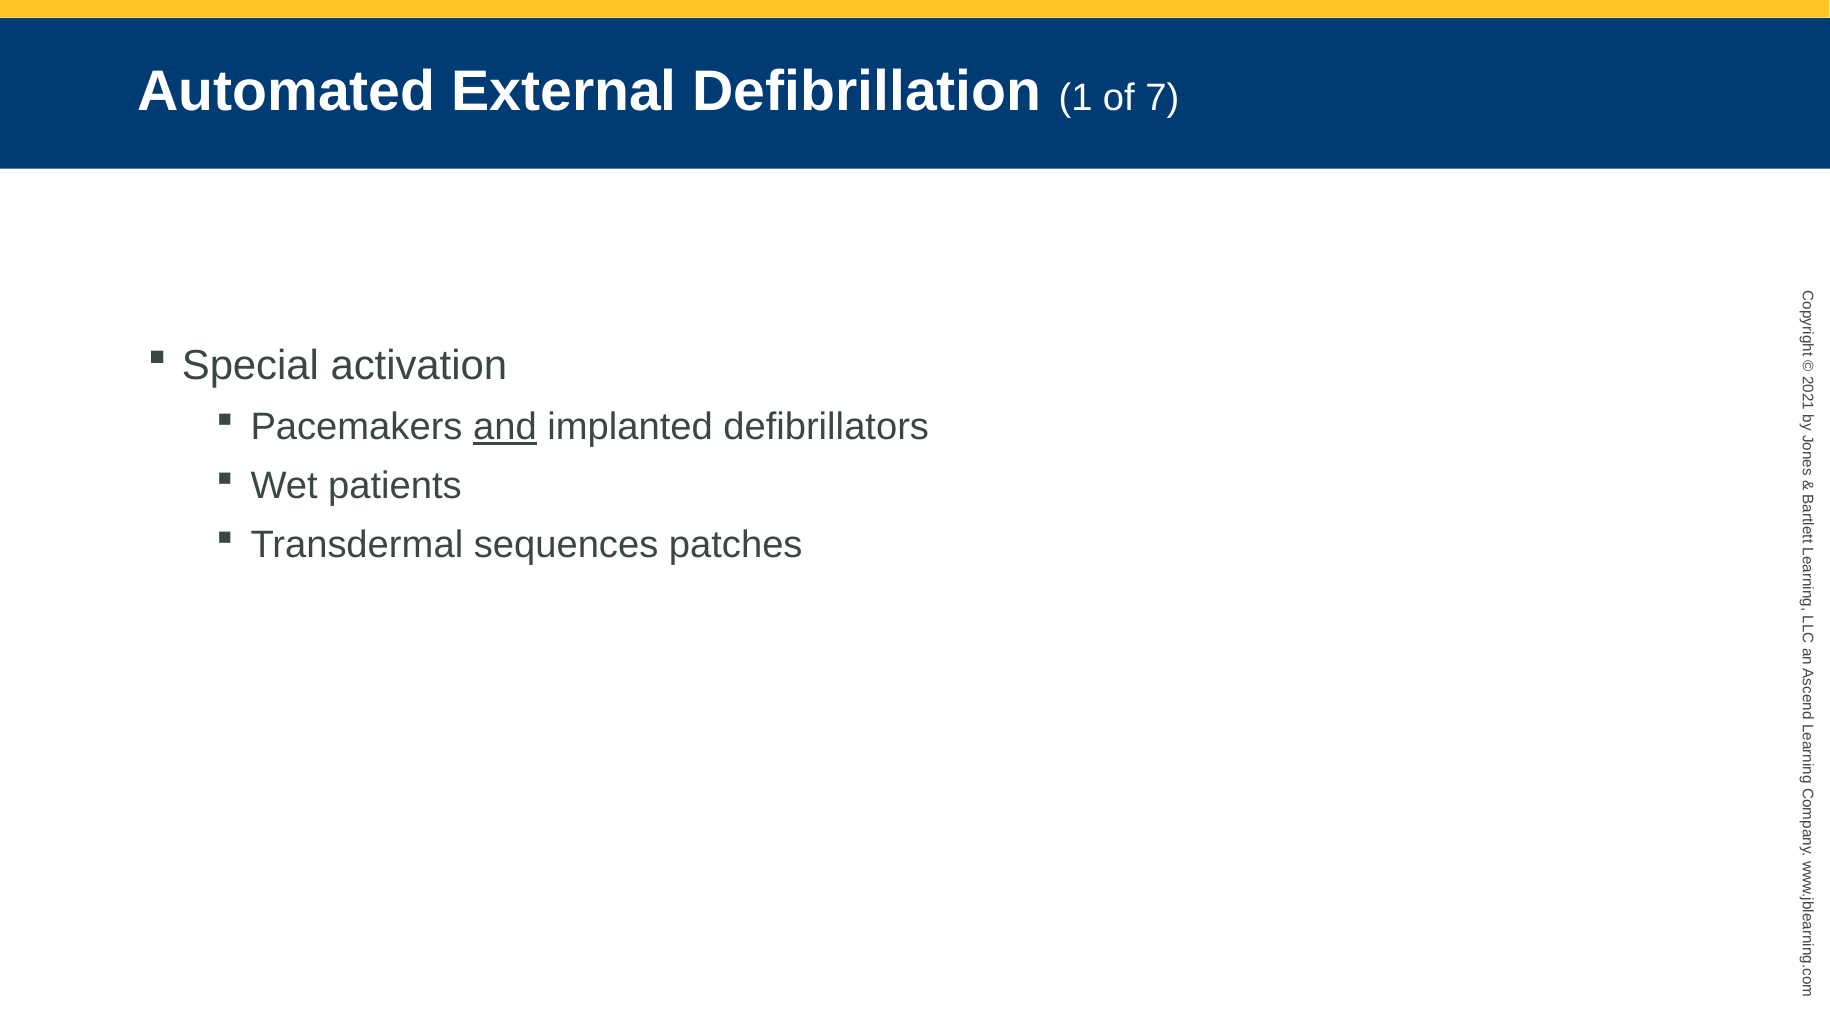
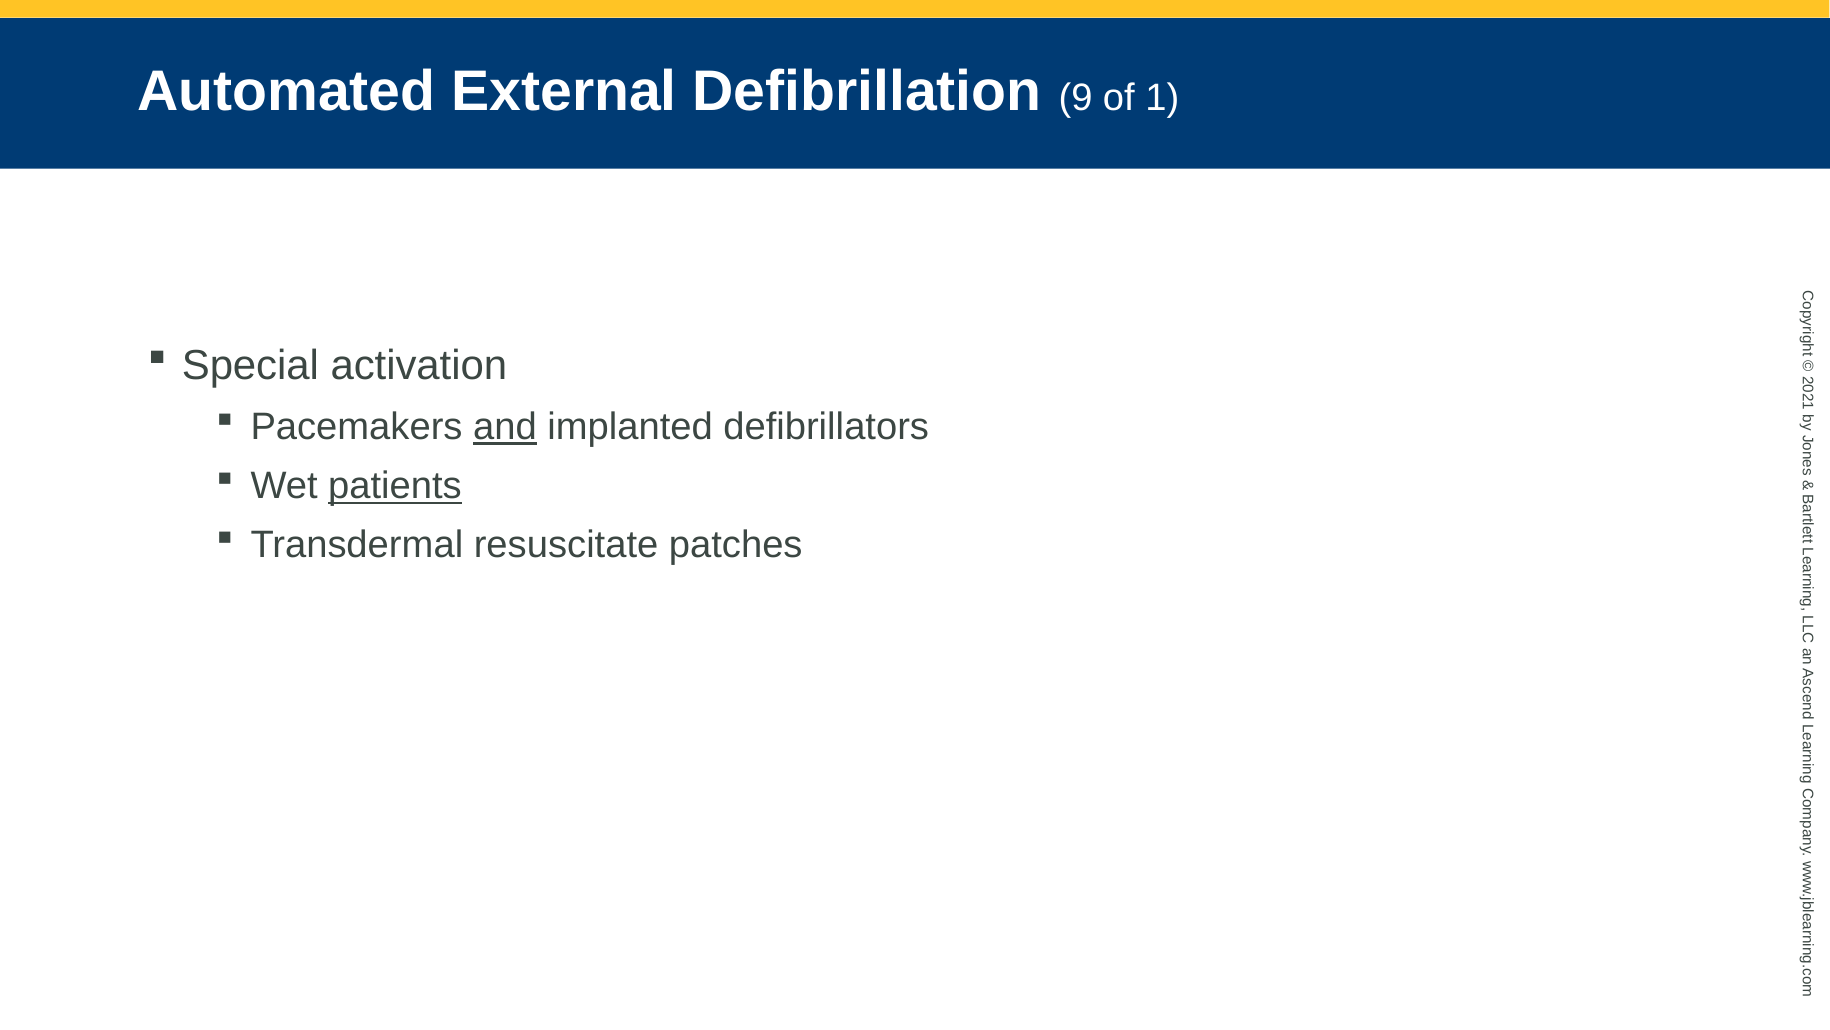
Defibrillation 1: 1 -> 9
of 7: 7 -> 1
patients underline: none -> present
sequences: sequences -> resuscitate
